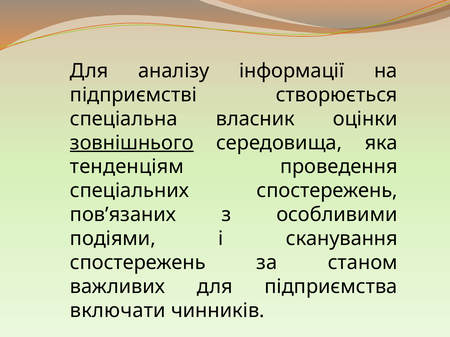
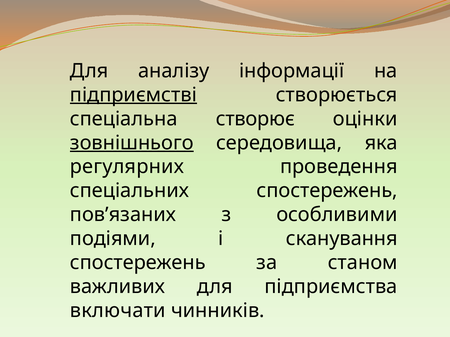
підприємстві underline: none -> present
власник: власник -> створює
тенденціям: тенденціям -> регулярних
